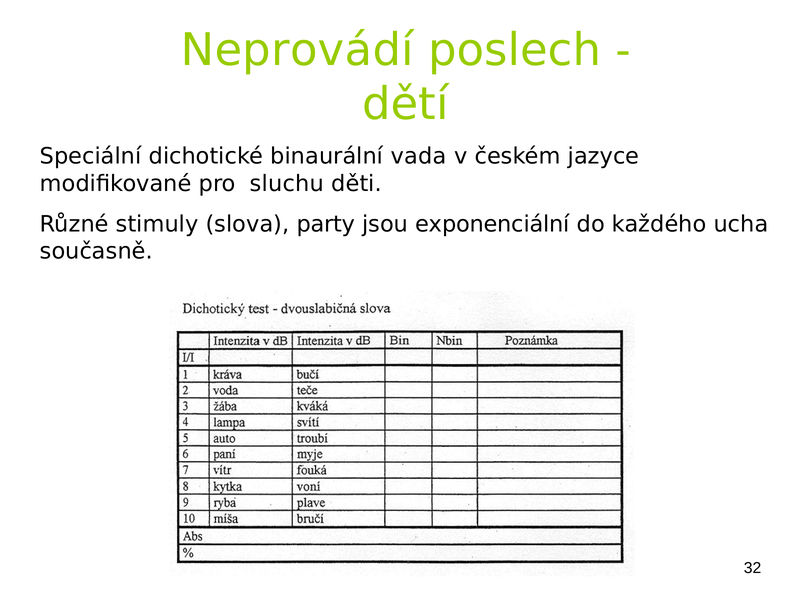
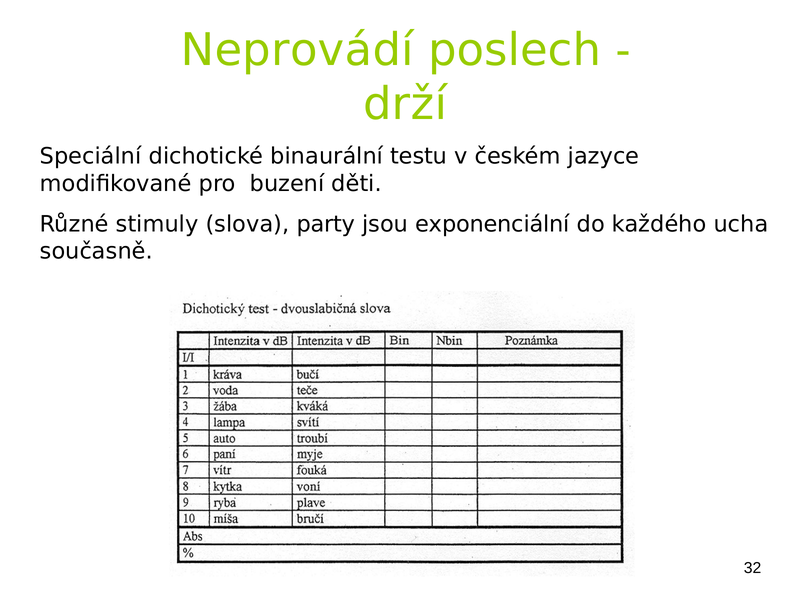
dětí: dětí -> drží
vada: vada -> testu
sluchu: sluchu -> buzení
